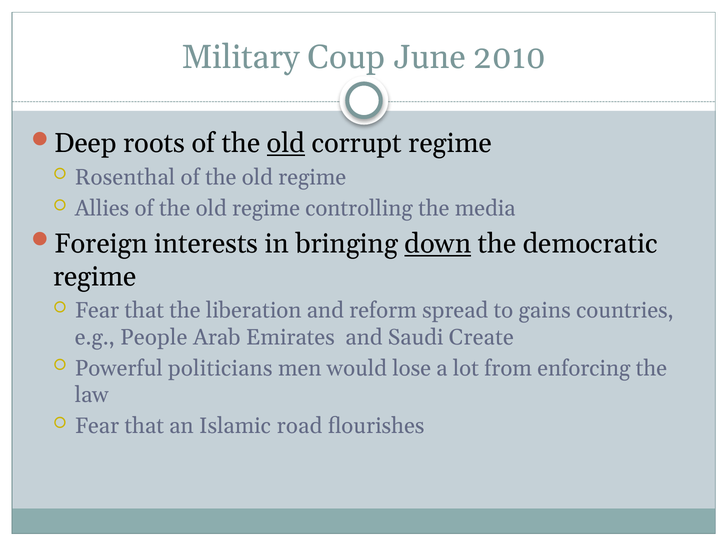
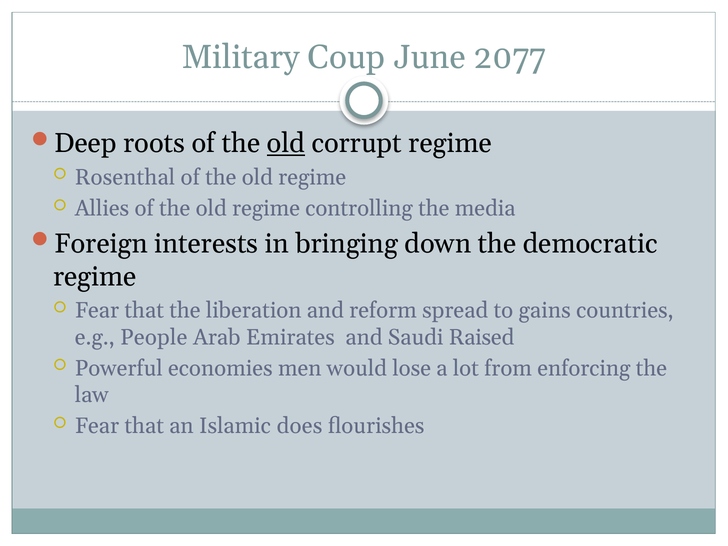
2010: 2010 -> 2077
down underline: present -> none
Create: Create -> Raised
politicians: politicians -> economies
road: road -> does
